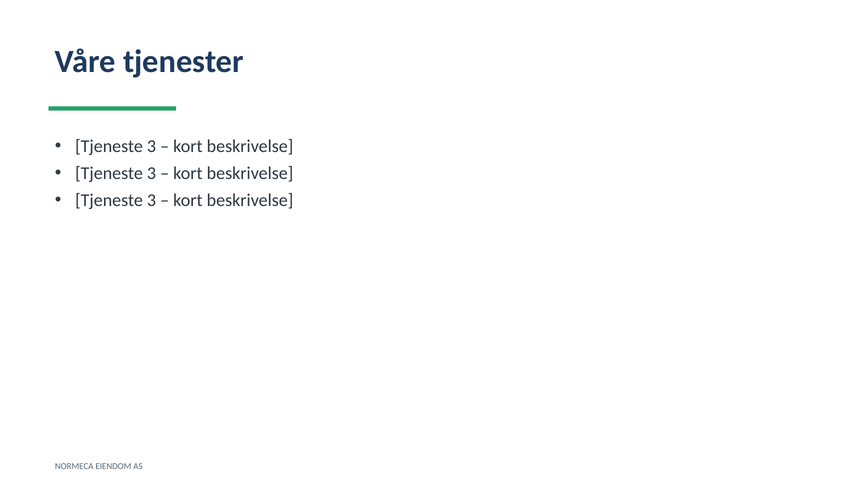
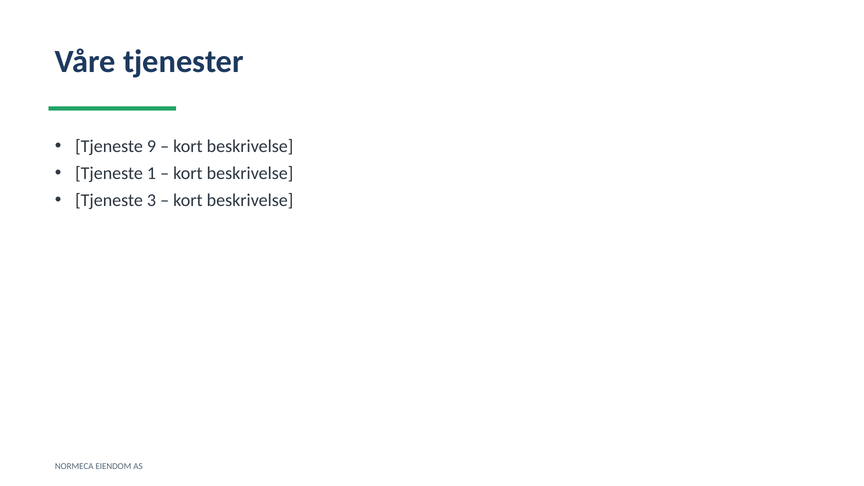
3 at (151, 146): 3 -> 9
3 at (151, 173): 3 -> 1
